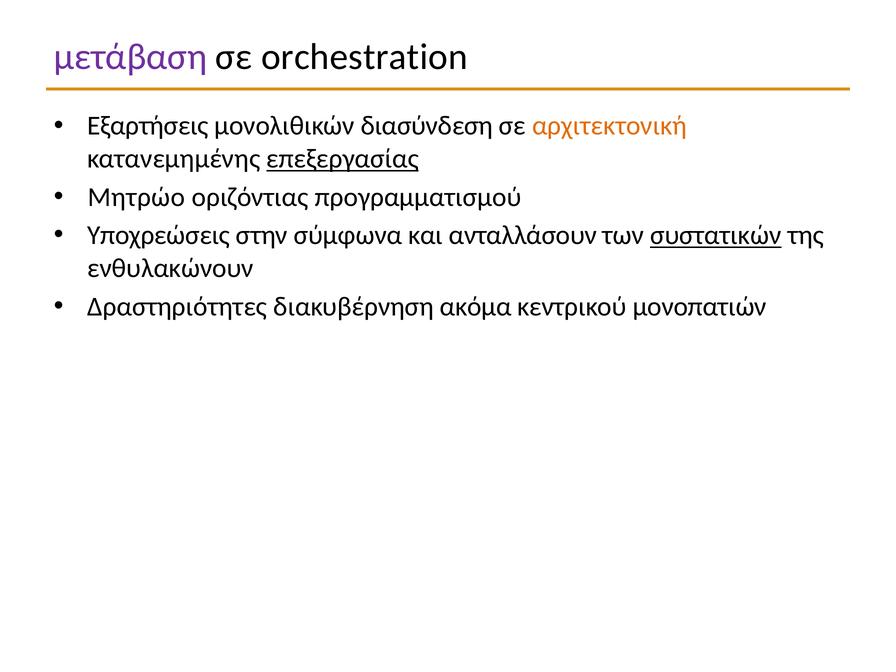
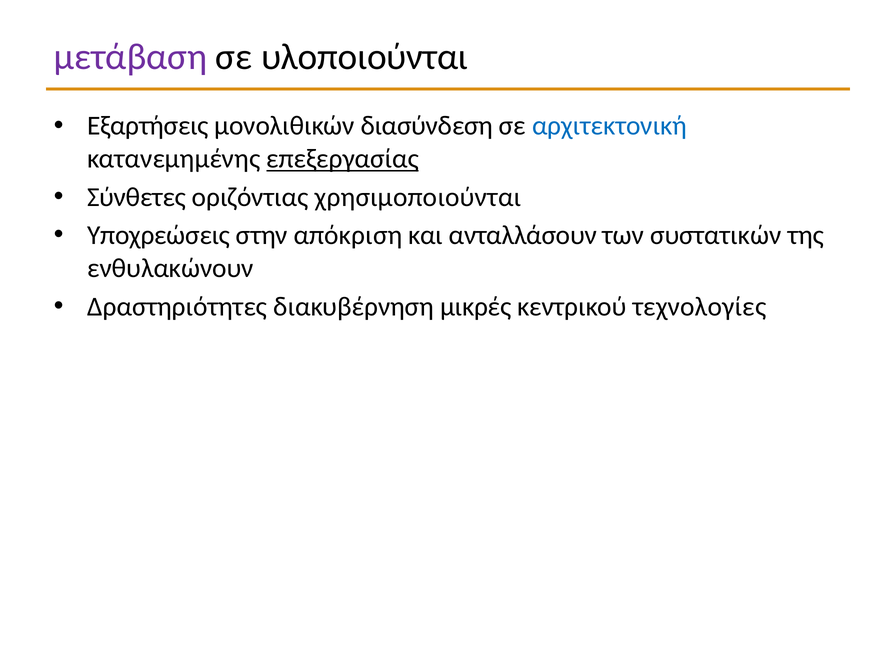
orchestration: orchestration -> υλοποιούνται
αρχιτεκτονική colour: orange -> blue
Μητρώο: Μητρώο -> Σύνθετες
προγραμματισμού: προγραμματισμού -> χρησιμοποιούνται
σύμφωνα: σύμφωνα -> απόκριση
συστατικών underline: present -> none
ακόμα: ακόμα -> μικρές
μονοπατιών: μονοπατιών -> τεχνολογίες
